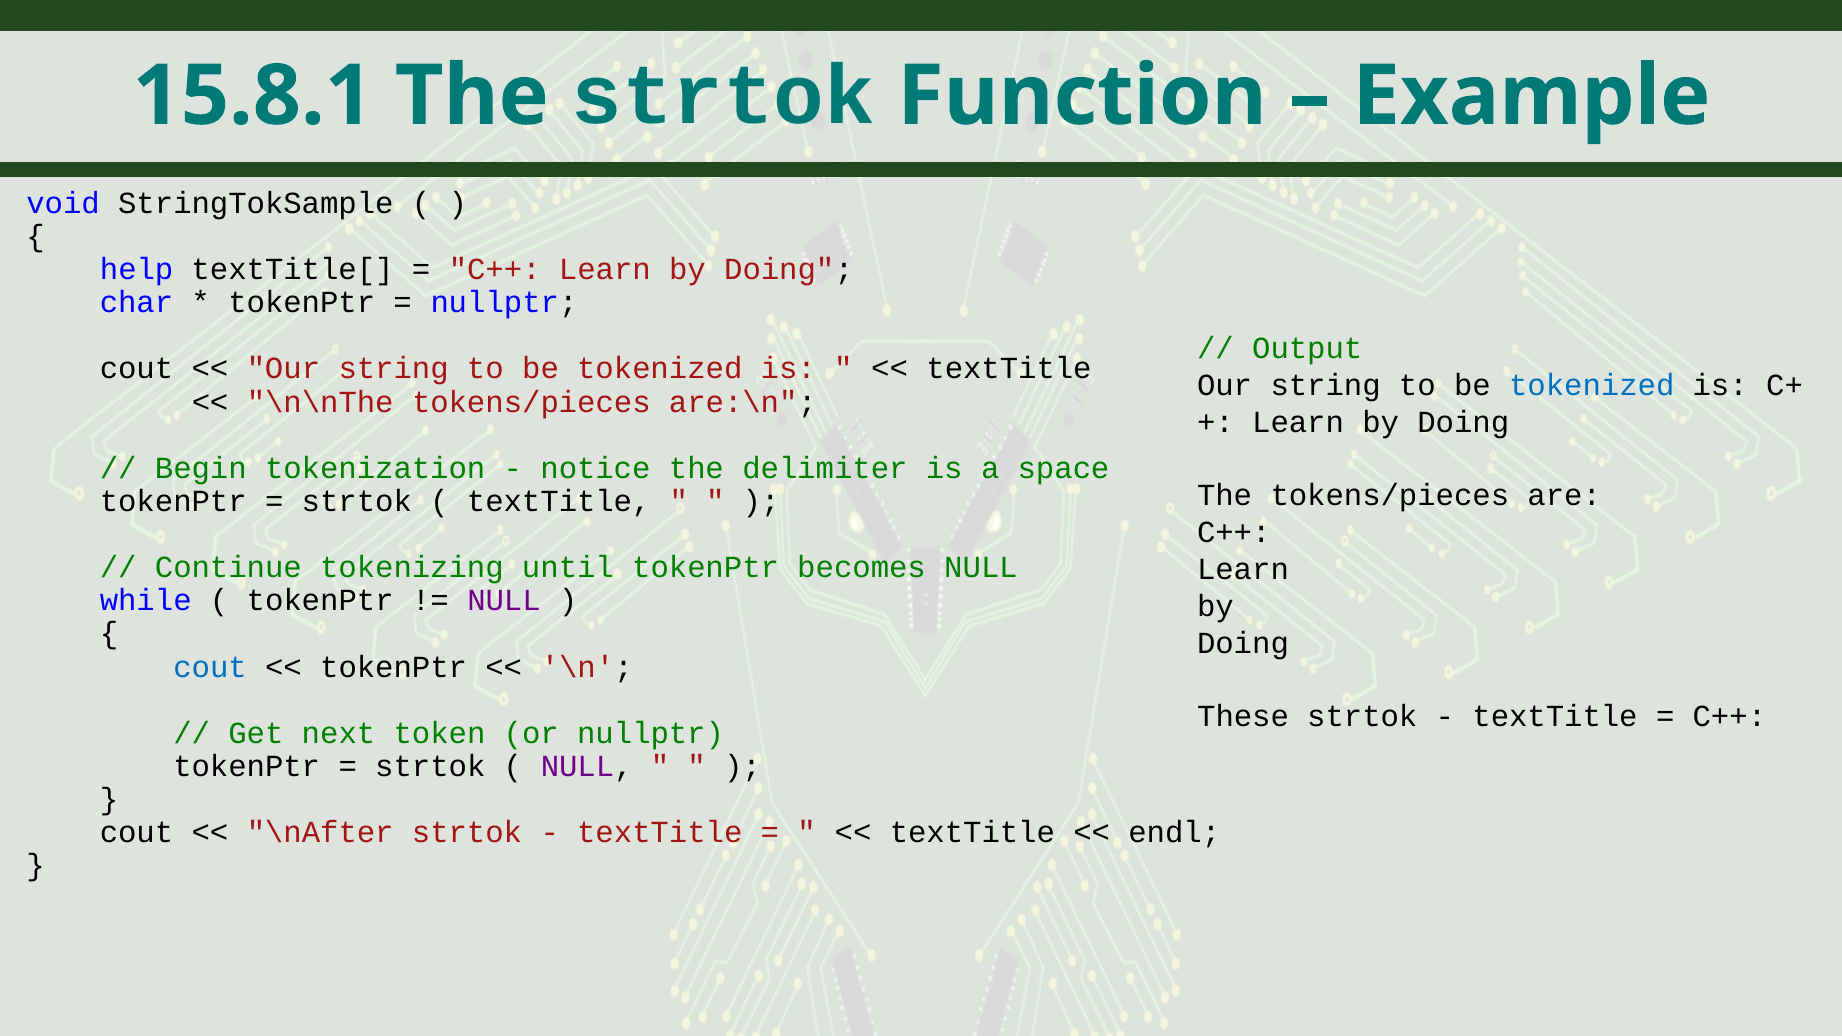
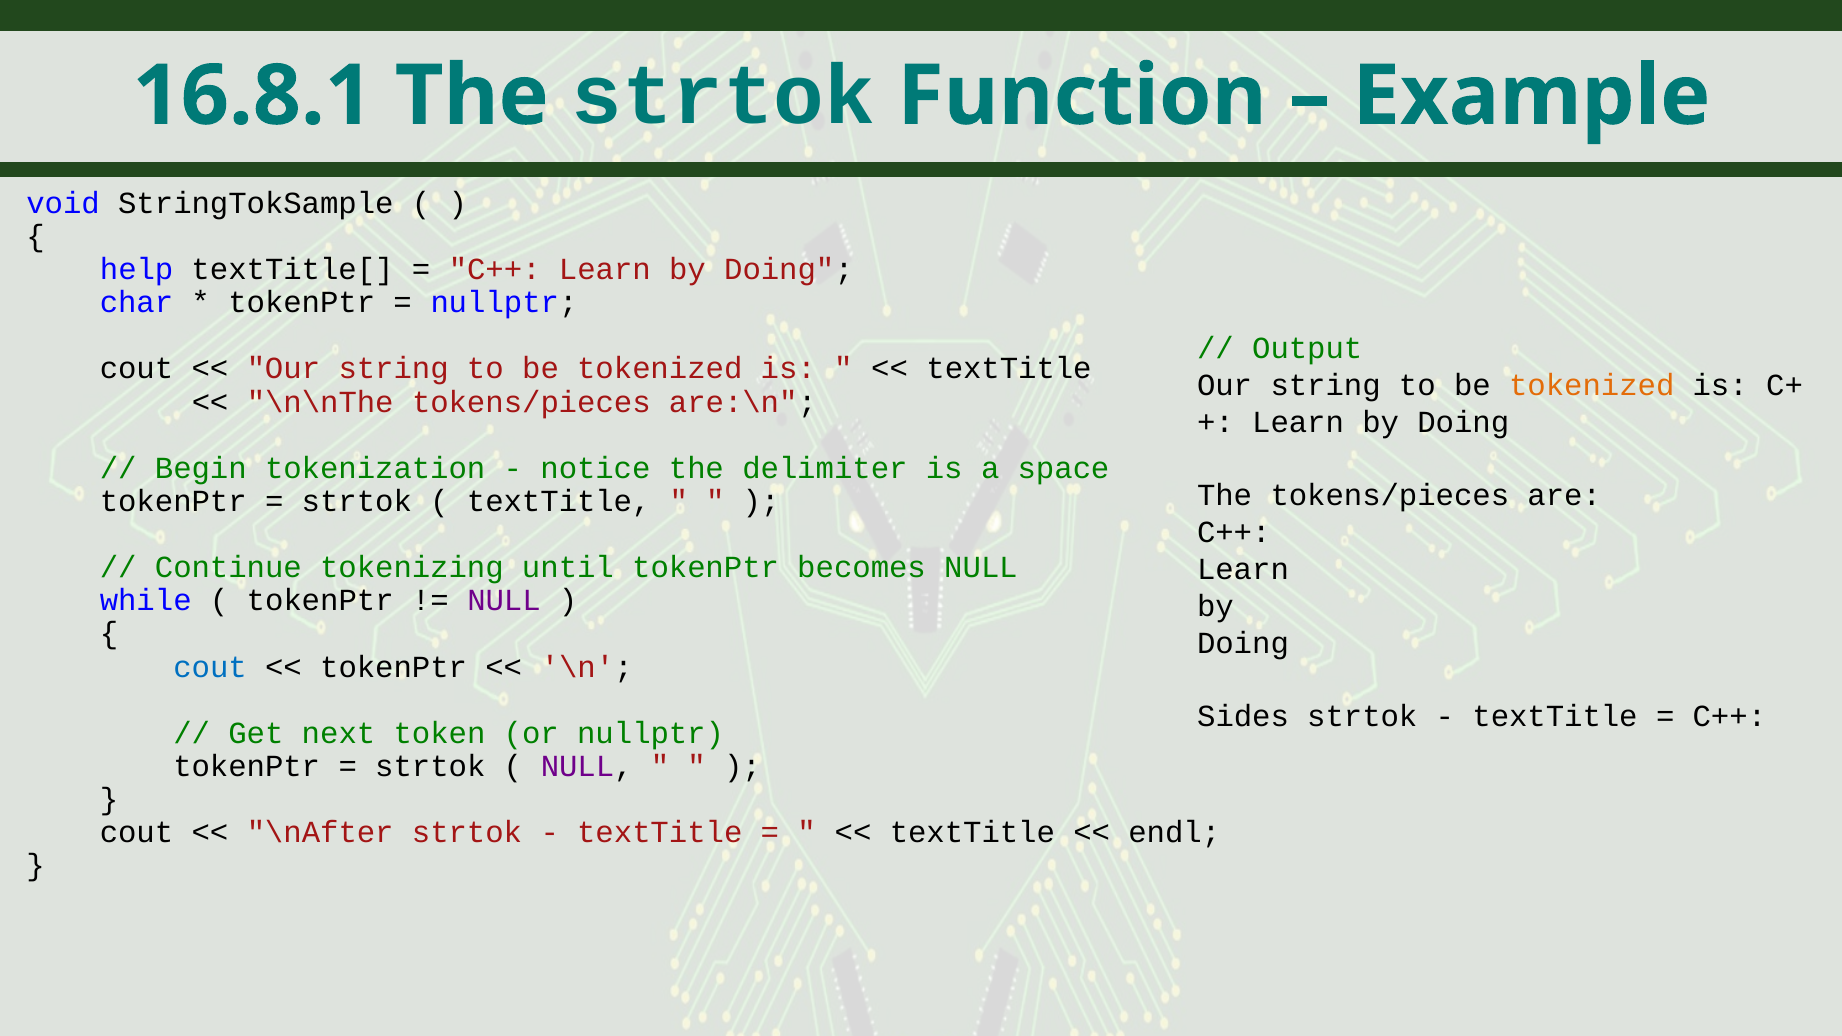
15.8.1: 15.8.1 -> 16.8.1
tokenized at (1592, 385) colour: blue -> orange
These: These -> Sides
